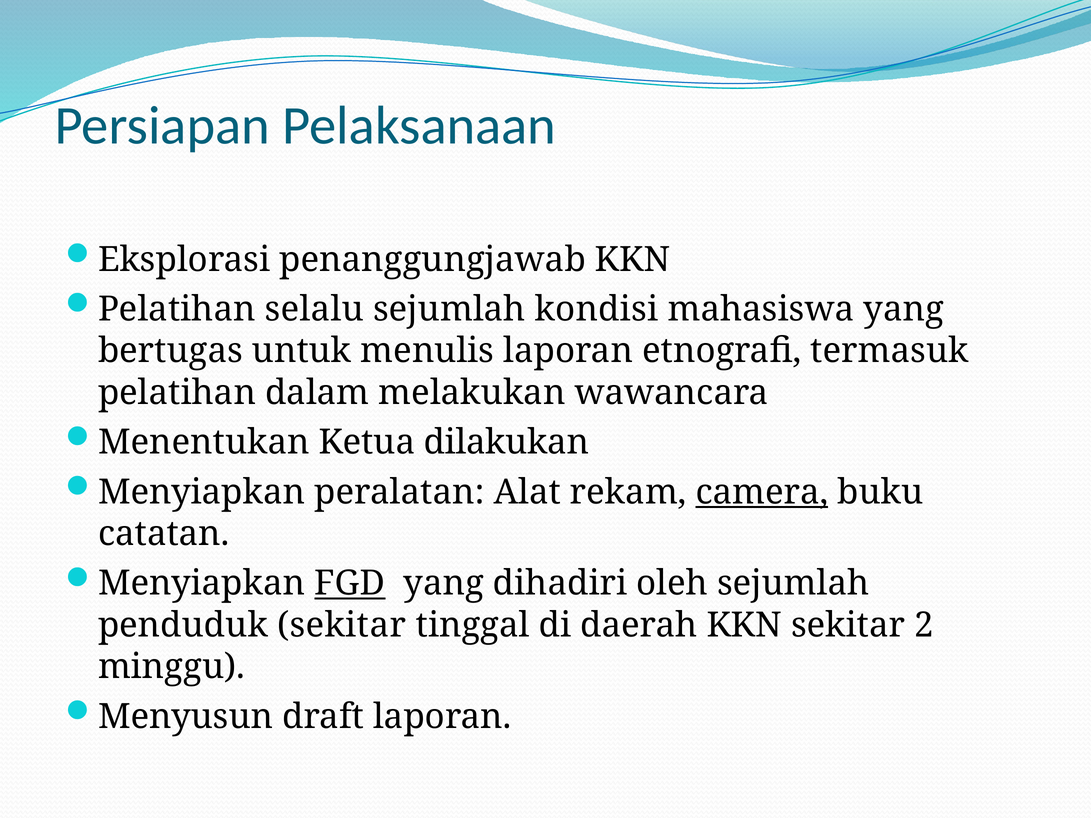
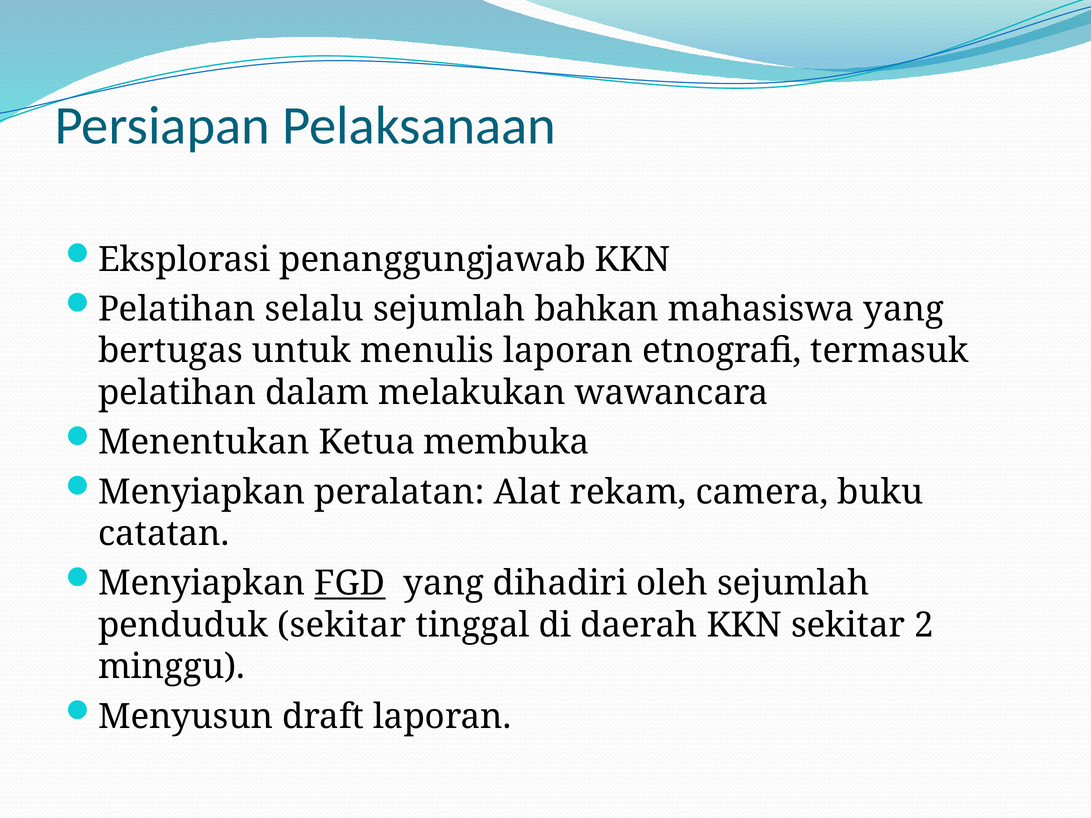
kondisi: kondisi -> bahkan
dilakukan: dilakukan -> membuka
camera underline: present -> none
